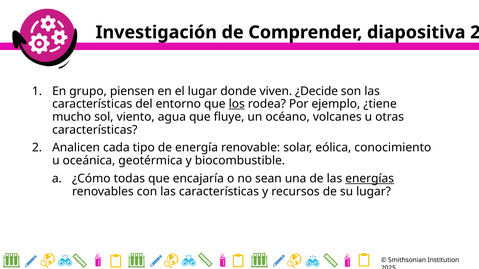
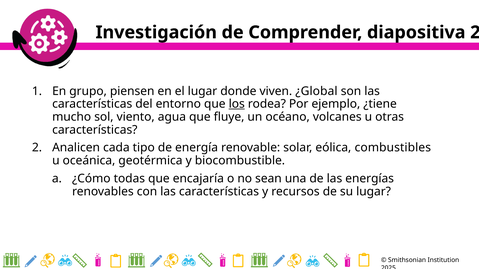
¿Decide: ¿Decide -> ¿Global
conocimiento: conocimiento -> combustibles
energías underline: present -> none
